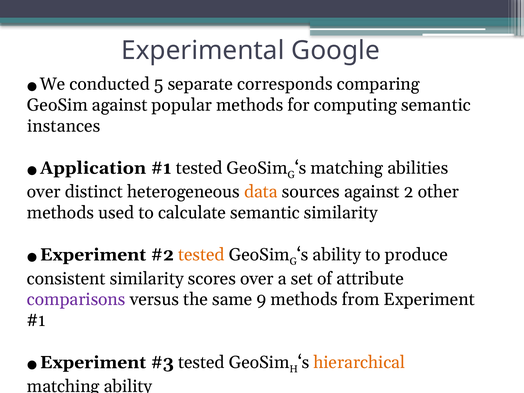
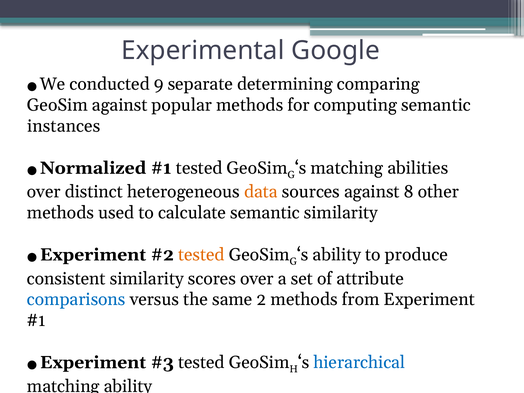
5: 5 -> 9
corresponds: corresponds -> determining
Application: Application -> Normalized
2: 2 -> 8
comparisons colour: purple -> blue
9: 9 -> 2
hierarchical colour: orange -> blue
